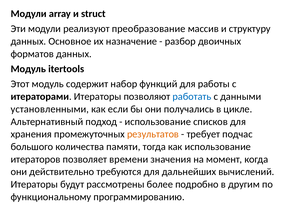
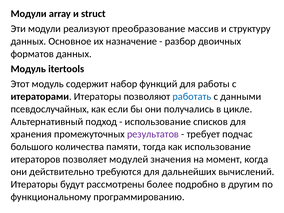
установленными: установленными -> псевдослучайных
результатов colour: orange -> purple
времени: времени -> модулей
